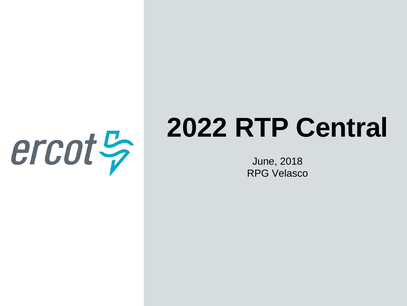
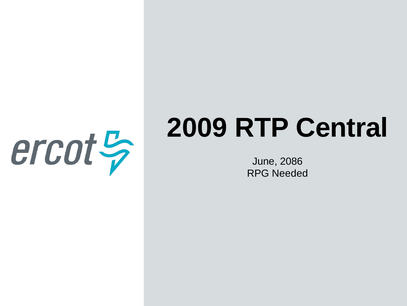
2022: 2022 -> 2009
2018: 2018 -> 2086
Velasco: Velasco -> Needed
